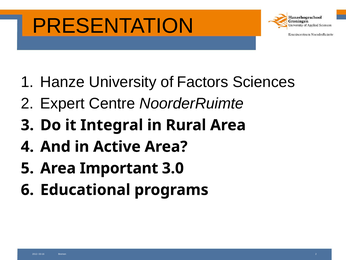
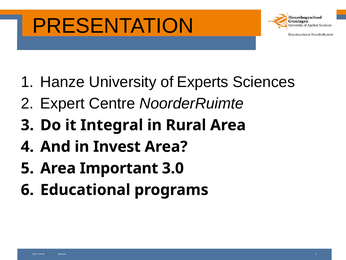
Factors: Factors -> Experts
Active: Active -> Invest
